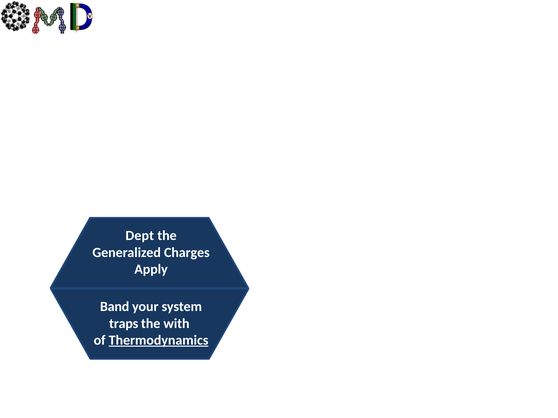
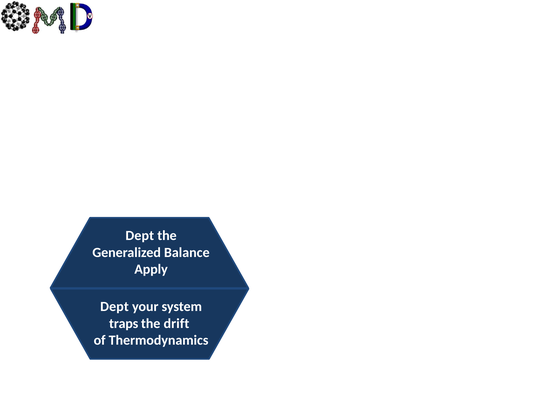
Charges: Charges -> Balance
Band at (115, 307): Band -> Dept
with: with -> drift
Thermodynamics underline: present -> none
